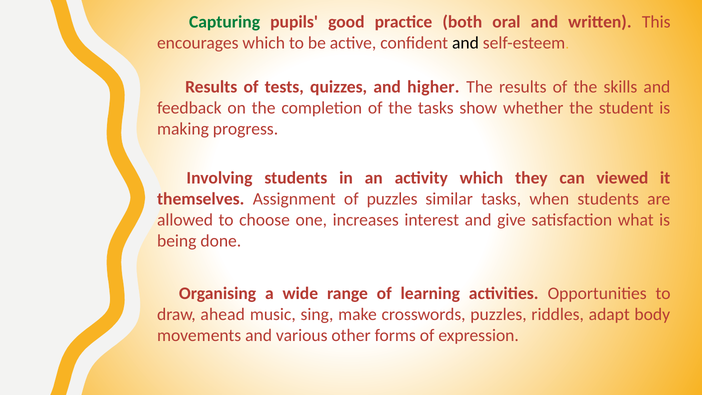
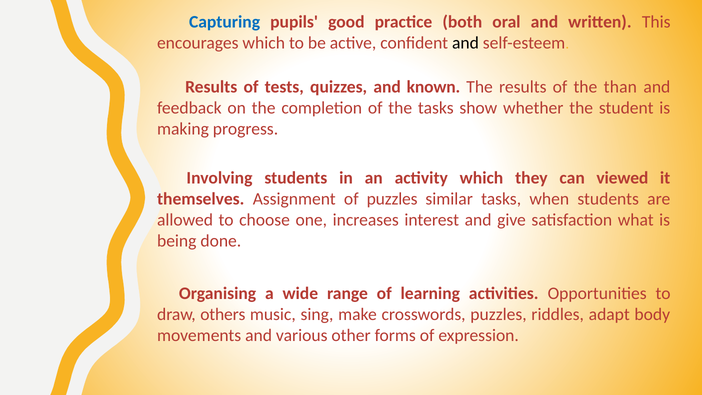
Capturing colour: green -> blue
higher: higher -> known
skills: skills -> than
ahead: ahead -> others
